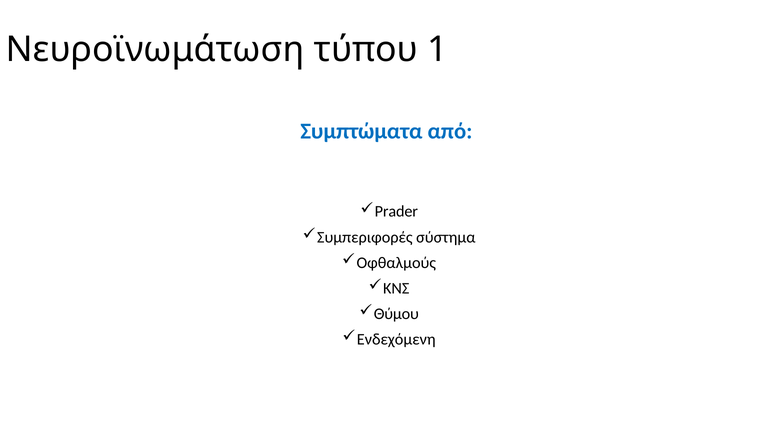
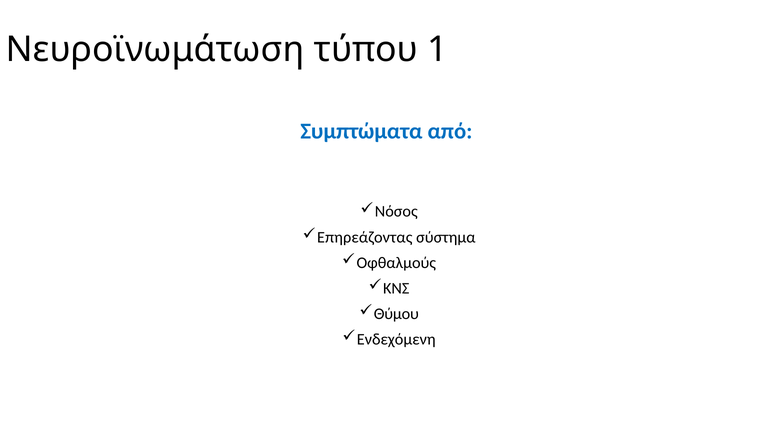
Prader: Prader -> Νόσος
Συμπεριφορές: Συμπεριφορές -> Επηρεάζοντας
